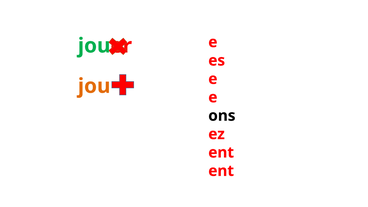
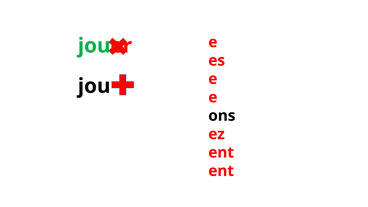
jou colour: orange -> black
